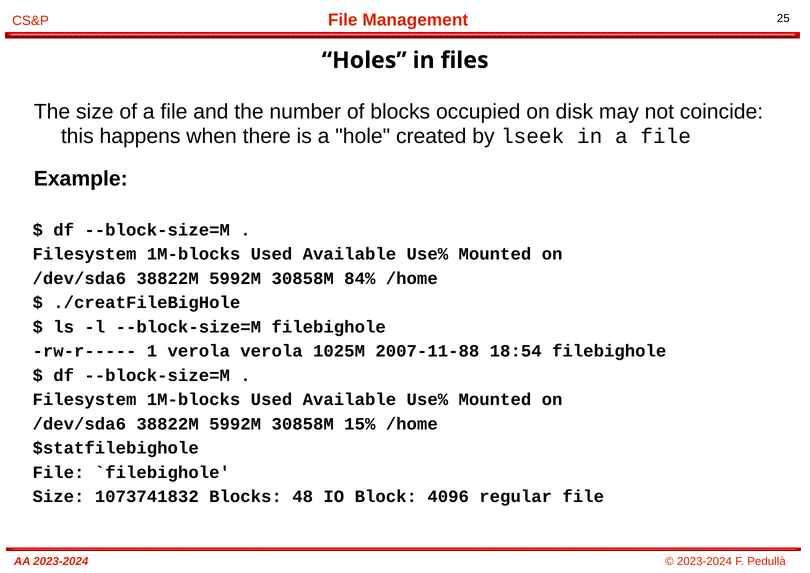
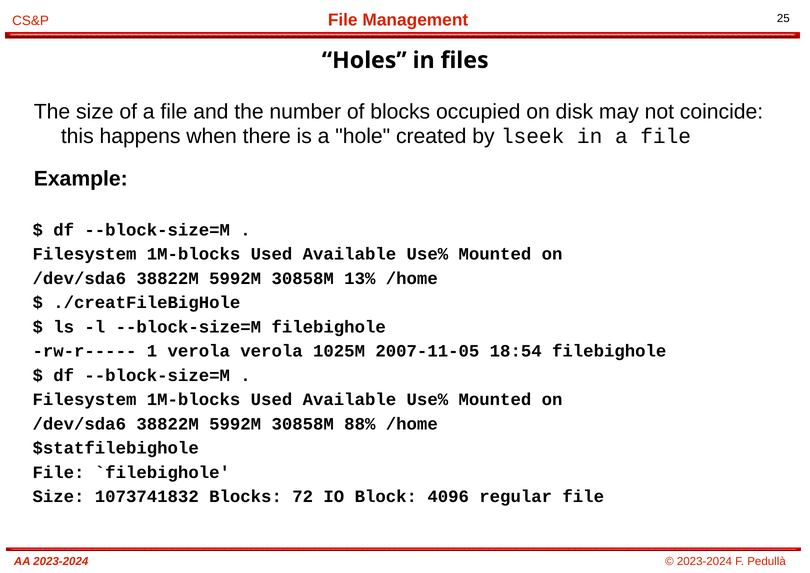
84%: 84% -> 13%
2007-11-88: 2007-11-88 -> 2007-11-05
15%: 15% -> 88%
48: 48 -> 72
